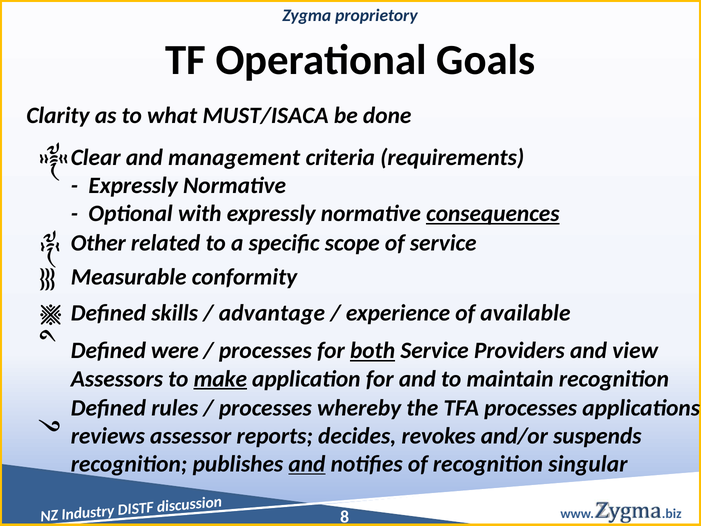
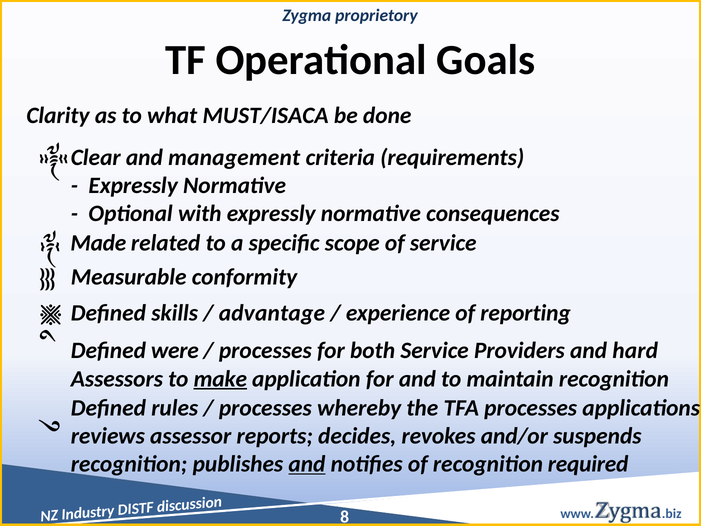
consequences underline: present -> none
Other: Other -> Made
available: available -> reporting
both underline: present -> none
view: view -> hard
singular: singular -> required
